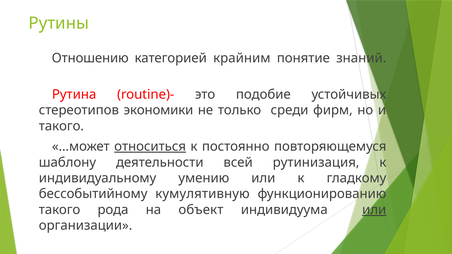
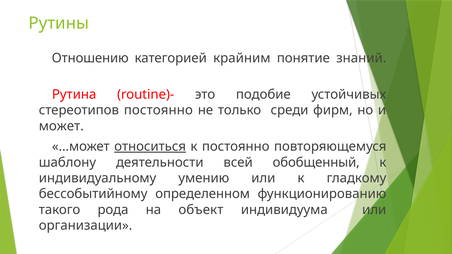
стереотипов экономики: экономики -> постоянно
такого at (61, 126): такого -> может
рутинизация: рутинизация -> обобщенный
кумулятивную: кумулятивную -> определенном
или at (374, 210) underline: present -> none
